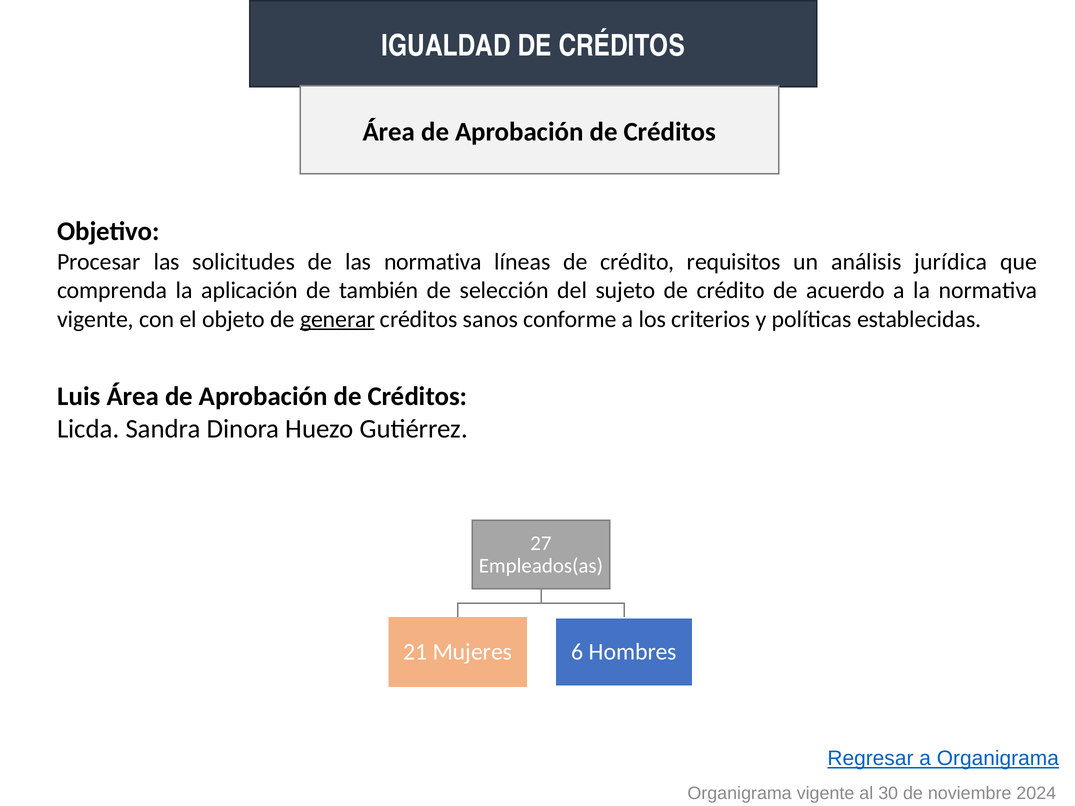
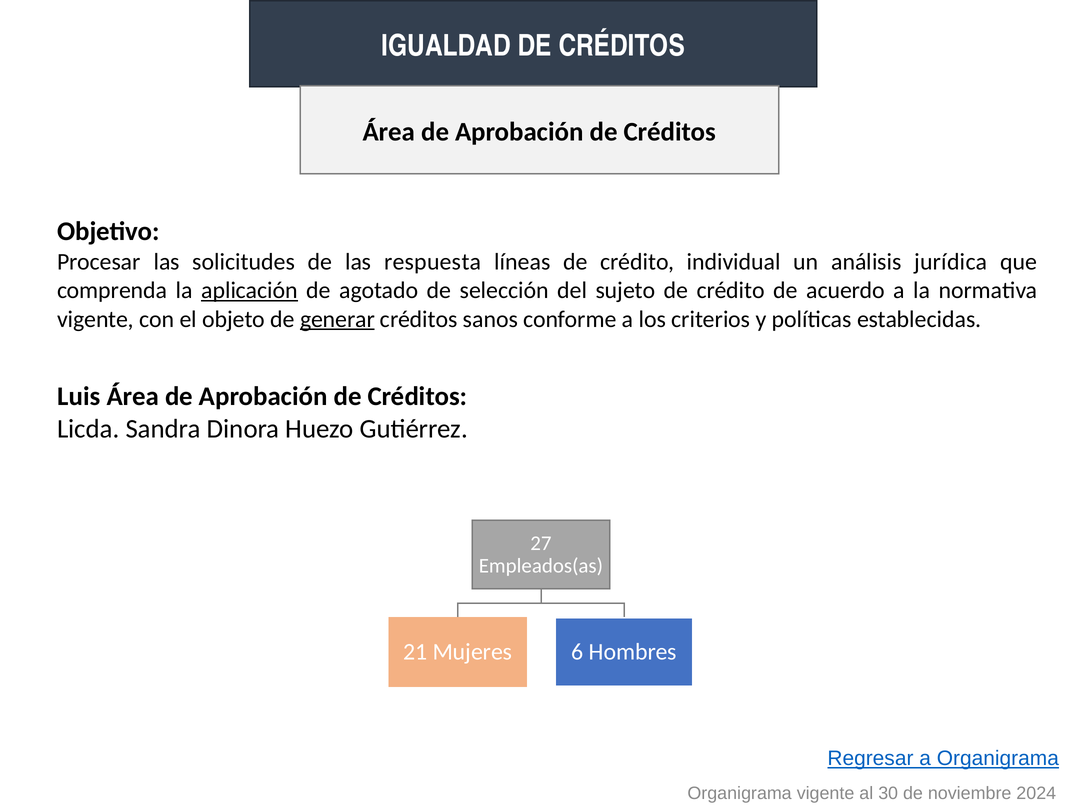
las normativa: normativa -> respuesta
requisitos: requisitos -> individual
aplicación underline: none -> present
también: también -> agotado
